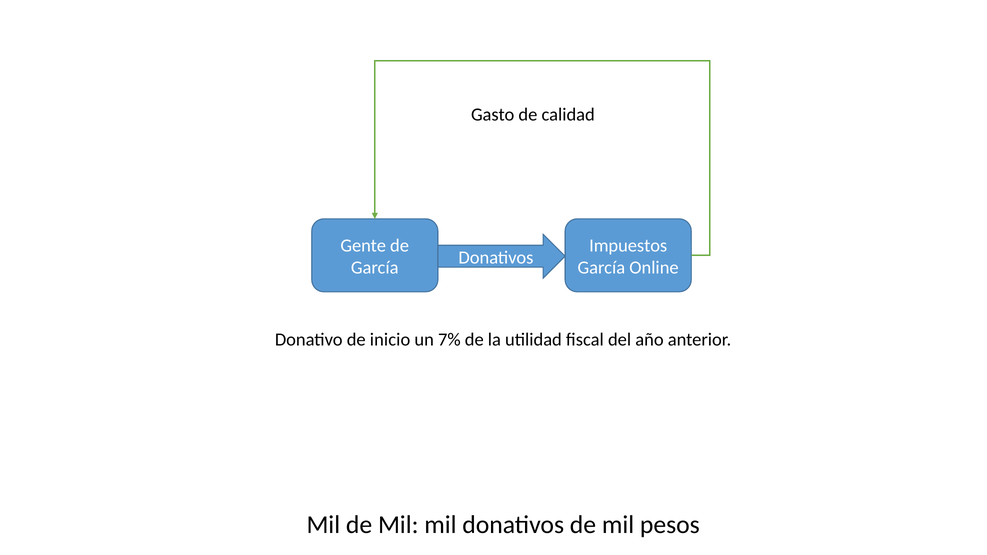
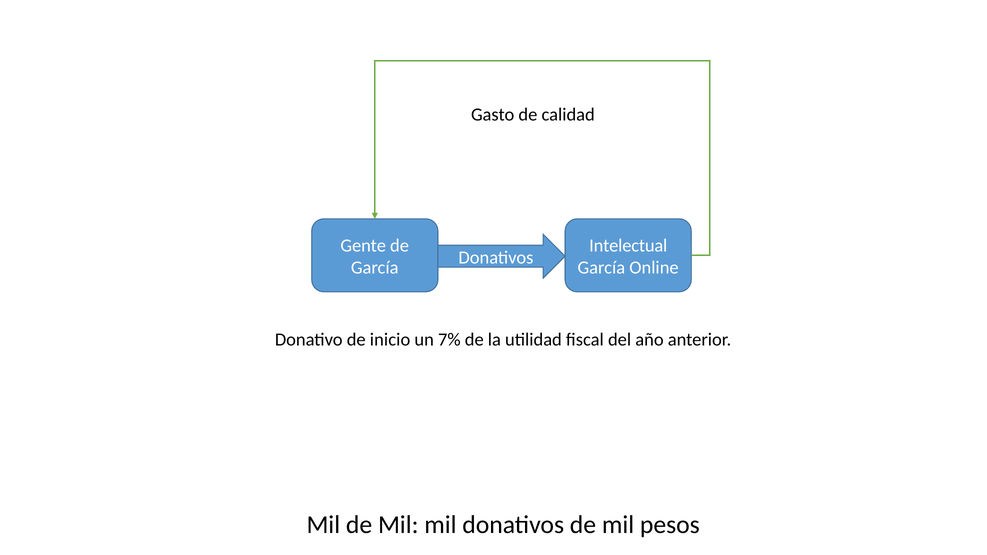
Impuestos: Impuestos -> Intelectual
